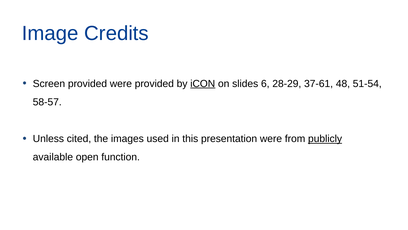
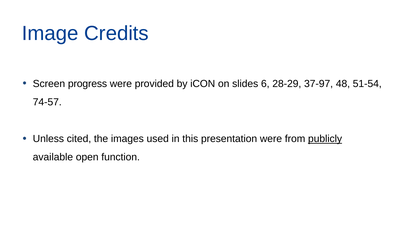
Screen provided: provided -> progress
iCON underline: present -> none
37-61: 37-61 -> 37-97
58-57: 58-57 -> 74-57
